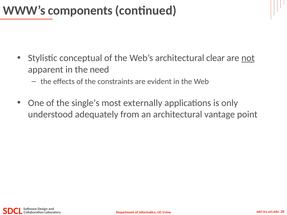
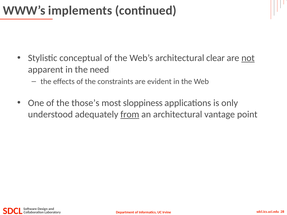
components: components -> implements
single’s: single’s -> those’s
externally: externally -> sloppiness
from underline: none -> present
